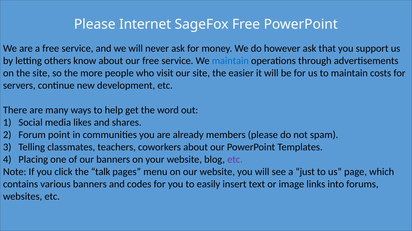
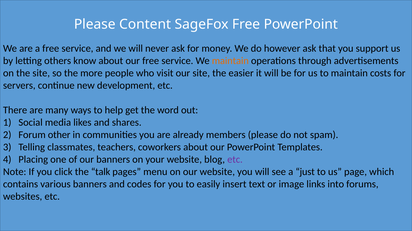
Internet: Internet -> Content
maintain at (230, 61) colour: blue -> orange
point: point -> other
